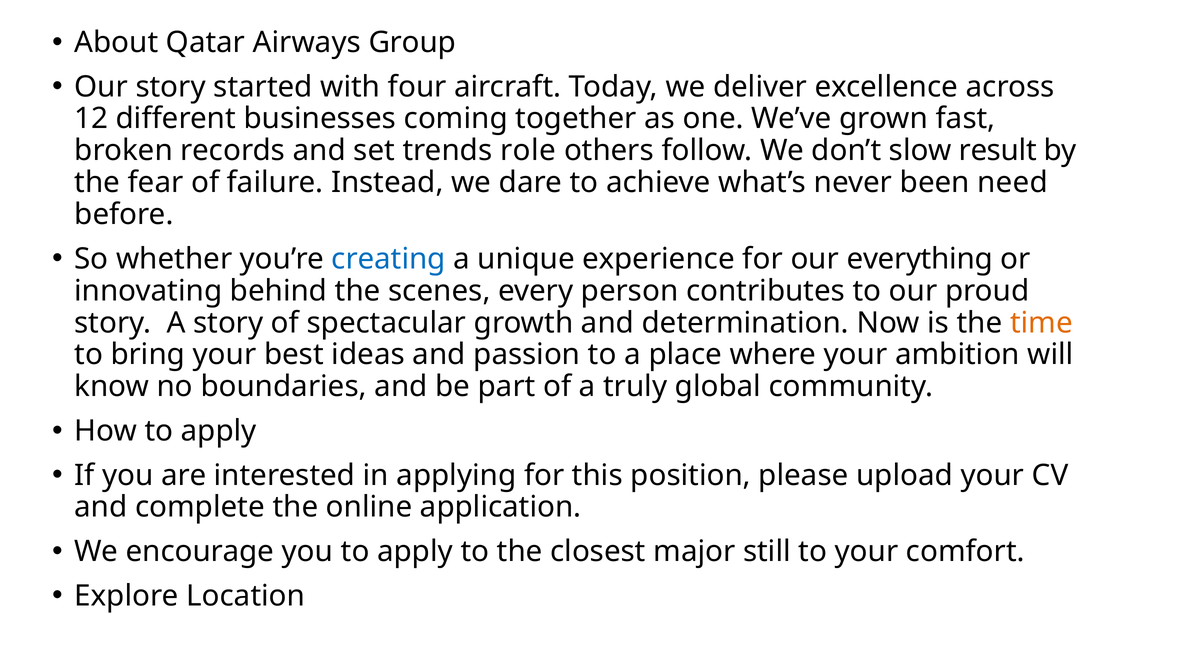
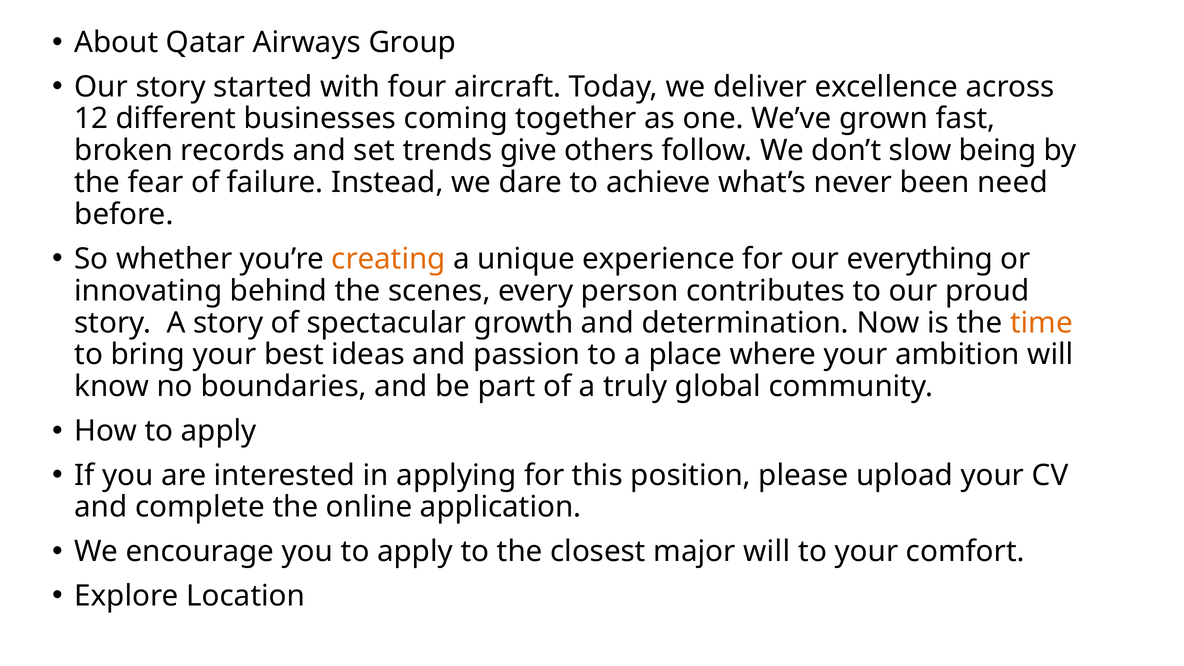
role: role -> give
result: result -> being
creating colour: blue -> orange
major still: still -> will
